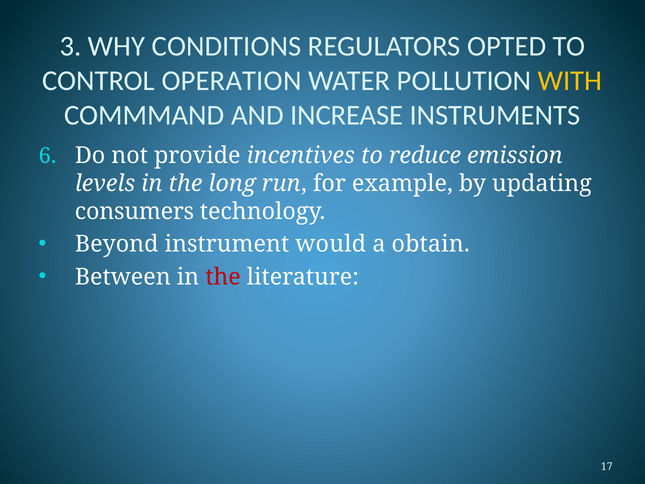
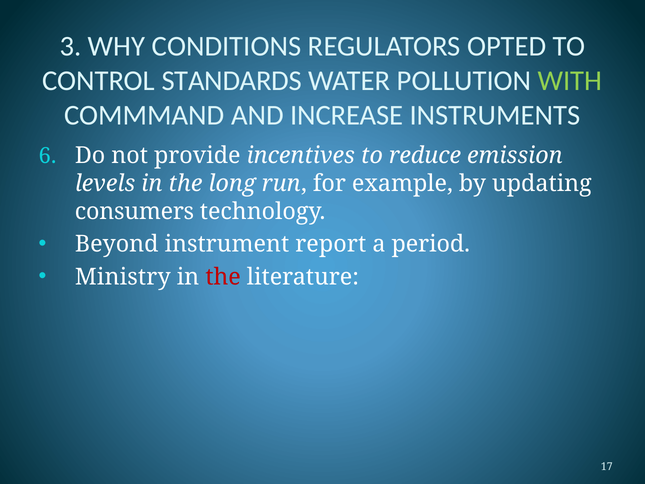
OPERATION: OPERATION -> STANDARDS
WITH colour: yellow -> light green
would: would -> report
obtain: obtain -> period
Between: Between -> Ministry
